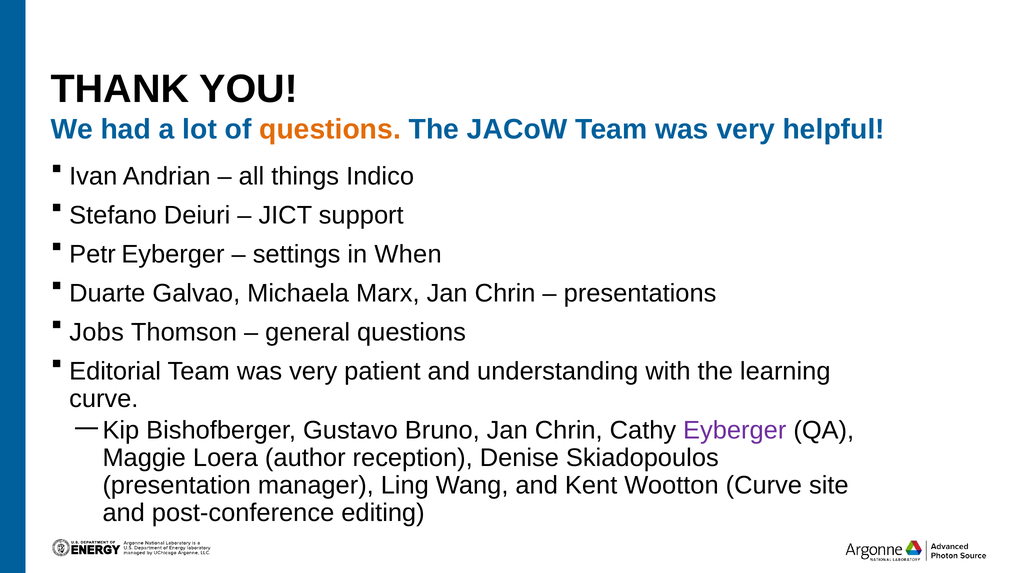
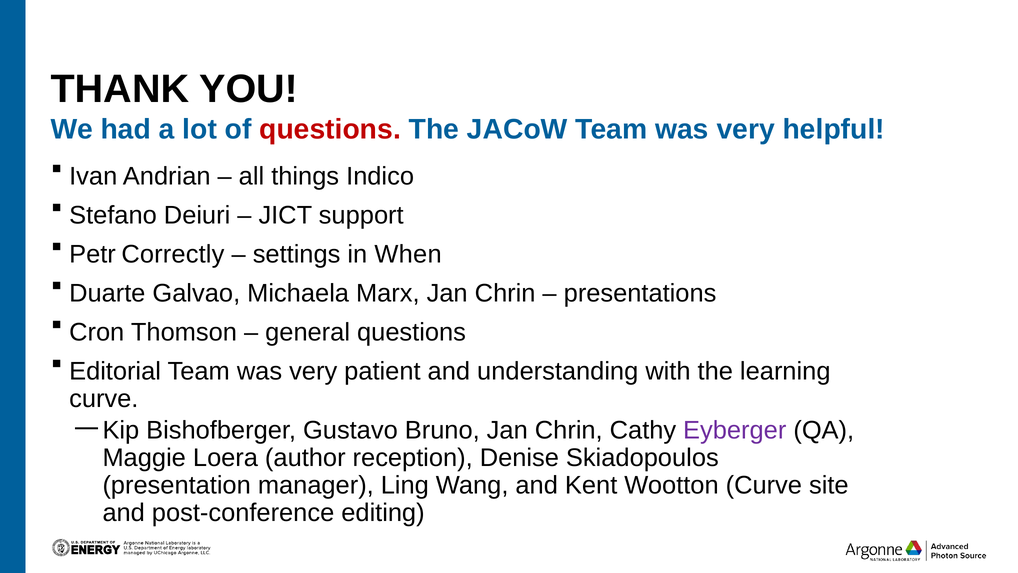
questions at (330, 130) colour: orange -> red
Petr Eyberger: Eyberger -> Correctly
Jobs: Jobs -> Cron
